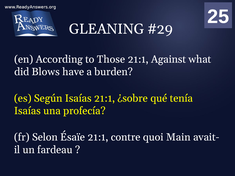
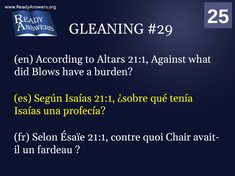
Those: Those -> Altars
Main: Main -> Chair
